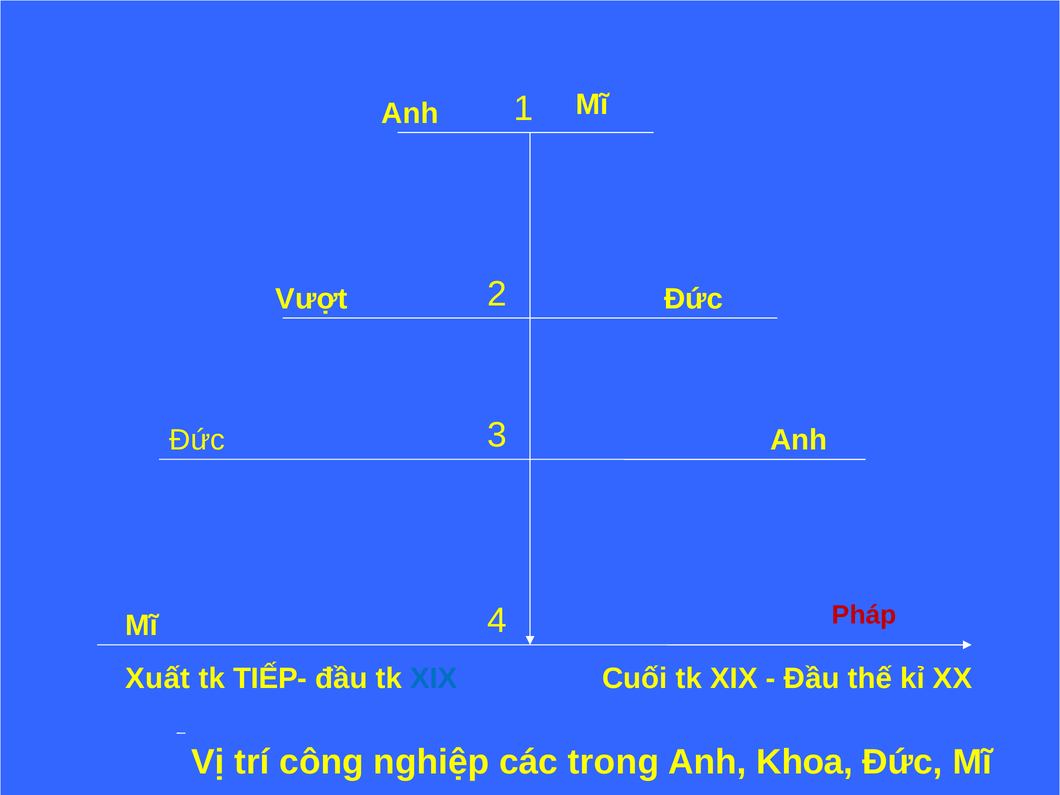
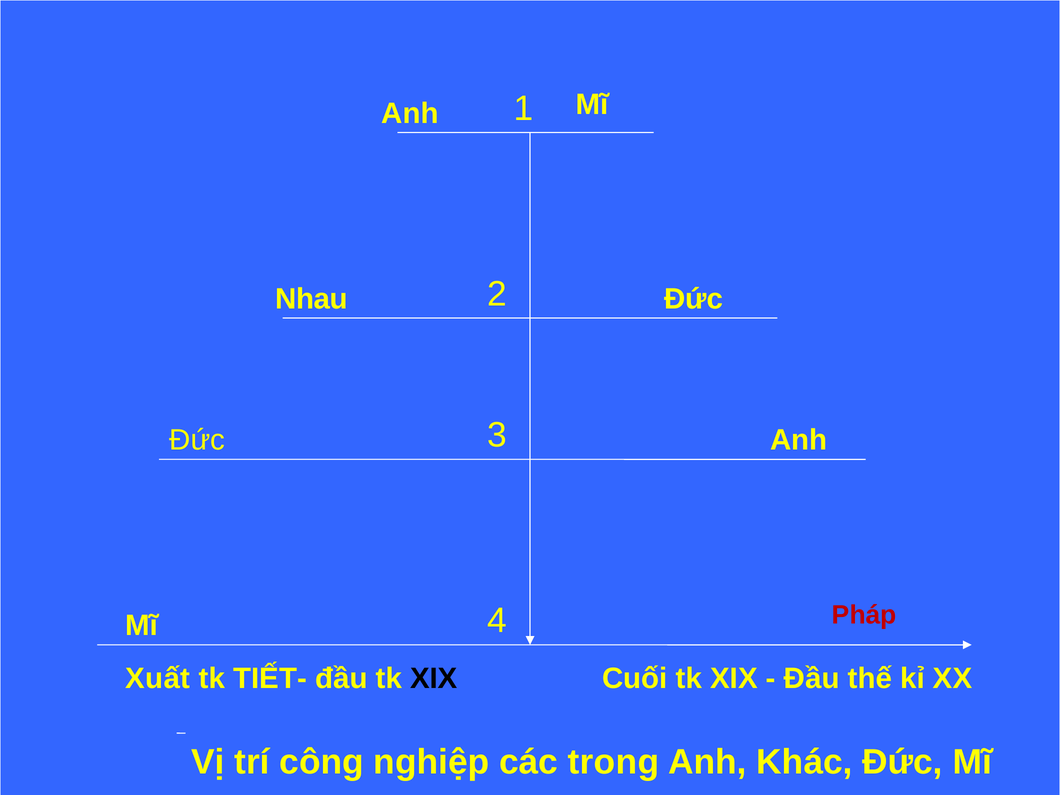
Vượt: Vượt -> Nhau
TIẾP-: TIẾP- -> TIẾT-
XIX at (434, 679) colour: blue -> black
Khoa: Khoa -> Khác
